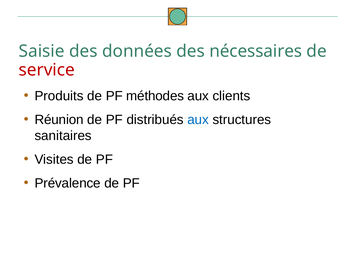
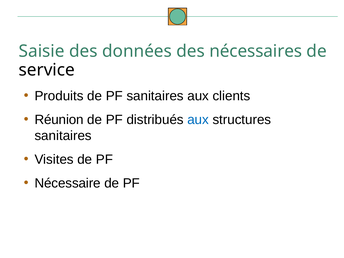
service colour: red -> black
PF méthodes: méthodes -> sanitaires
Prévalence: Prévalence -> Nécessaire
